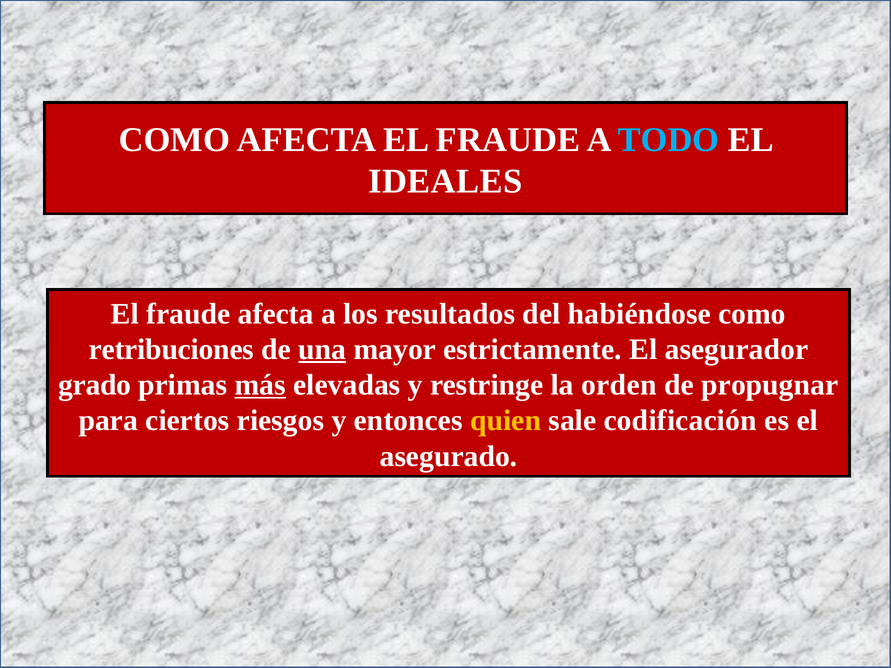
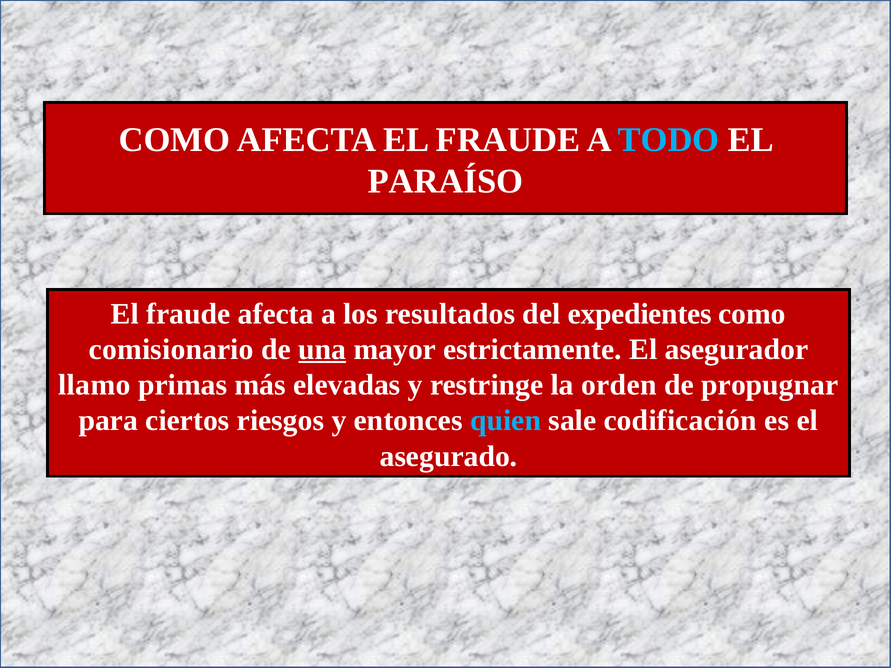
IDEALES: IDEALES -> PARAÍSO
habiéndose: habiéndose -> expedientes
retribuciones: retribuciones -> comisionario
grado: grado -> llamo
más underline: present -> none
quien colour: yellow -> light blue
